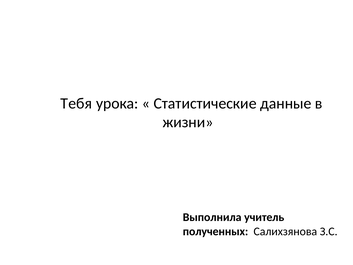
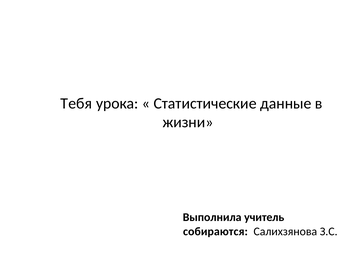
полученных: полученных -> собираются
